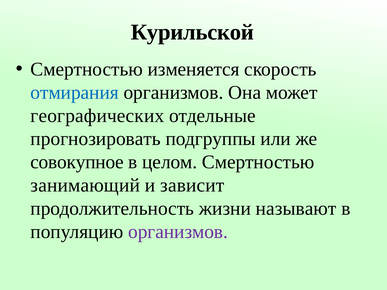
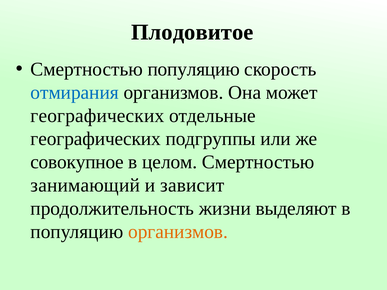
Курильской: Курильской -> Плодовитое
Смертностью изменяется: изменяется -> популяцию
прогнозировать at (96, 139): прогнозировать -> географических
называют: называют -> выделяют
организмов at (178, 232) colour: purple -> orange
